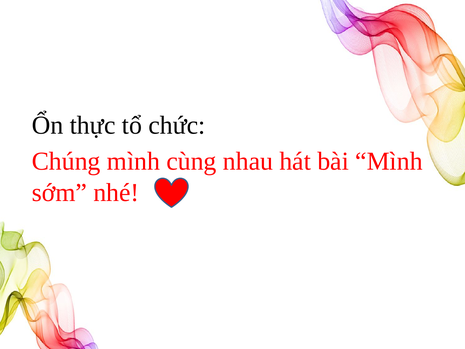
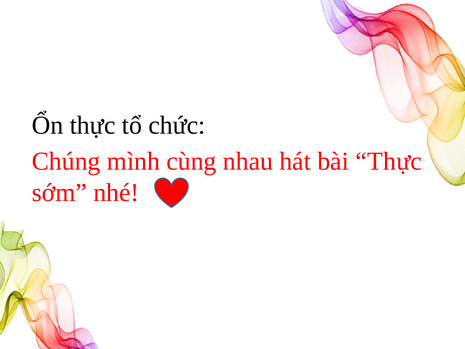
bài Mình: Mình -> Thực
